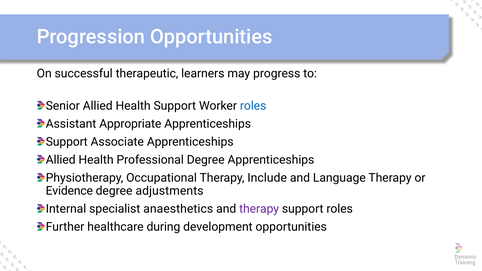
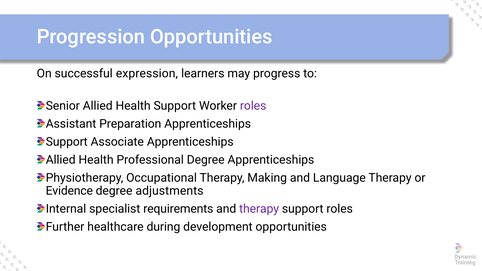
therapeutic: therapeutic -> expression
roles at (253, 106) colour: blue -> purple
Appropriate: Appropriate -> Preparation
Include: Include -> Making
anaesthetics: anaesthetics -> requirements
